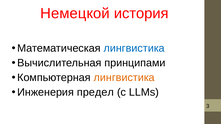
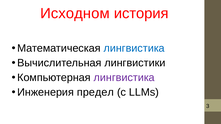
Немецкой: Немецкой -> Исходном
принципами: принципами -> лингвистики
лингвистика at (124, 78) colour: orange -> purple
